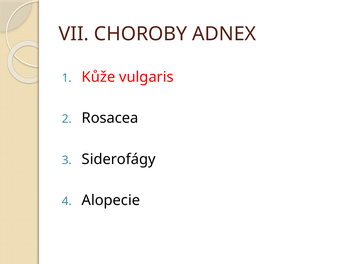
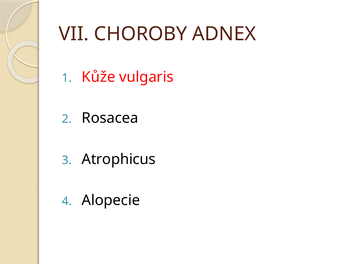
Siderofágy: Siderofágy -> Atrophicus
